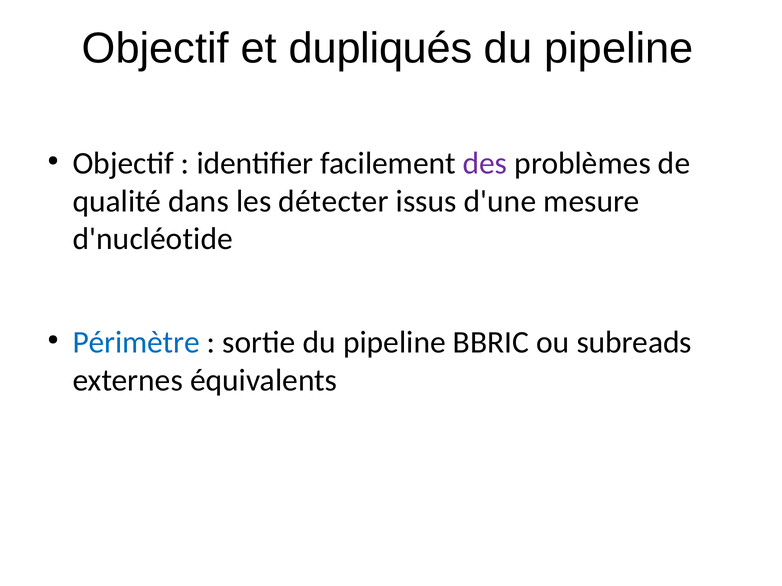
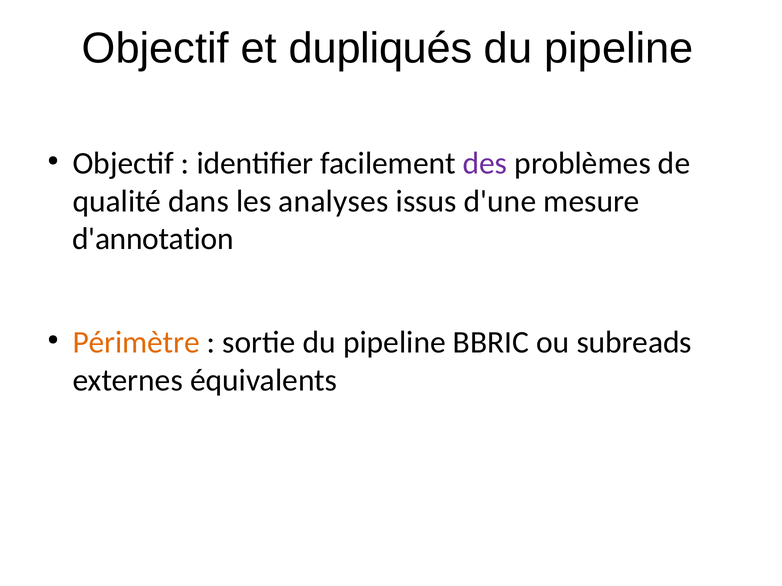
détecter: détecter -> analyses
d'nucléotide: d'nucléotide -> d'annotation
Périmètre colour: blue -> orange
